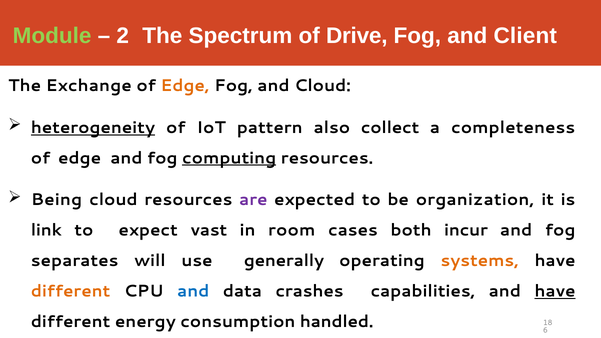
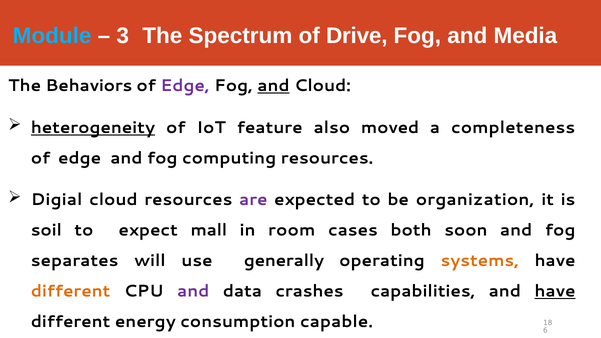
Module colour: light green -> light blue
2: 2 -> 3
Client: Client -> Media
Exchange: Exchange -> Behaviors
Edge at (185, 86) colour: orange -> purple
and at (273, 86) underline: none -> present
pattern: pattern -> feature
collect: collect -> moved
computing underline: present -> none
Being: Being -> Digial
link: link -> soil
vast: vast -> mall
incur: incur -> soon
and at (193, 291) colour: blue -> purple
handled: handled -> capable
